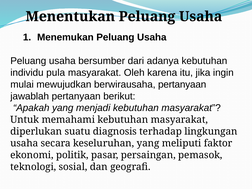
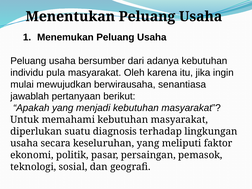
berwirausaha pertanyaan: pertanyaan -> senantiasa
